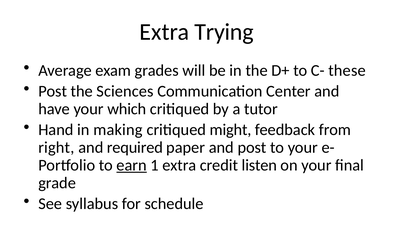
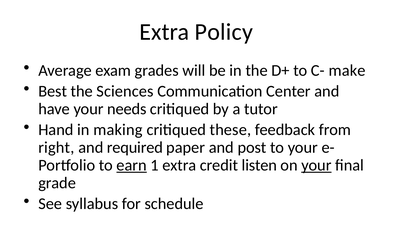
Trying: Trying -> Policy
these: these -> make
Post at (53, 91): Post -> Best
which: which -> needs
might: might -> these
your at (316, 165) underline: none -> present
